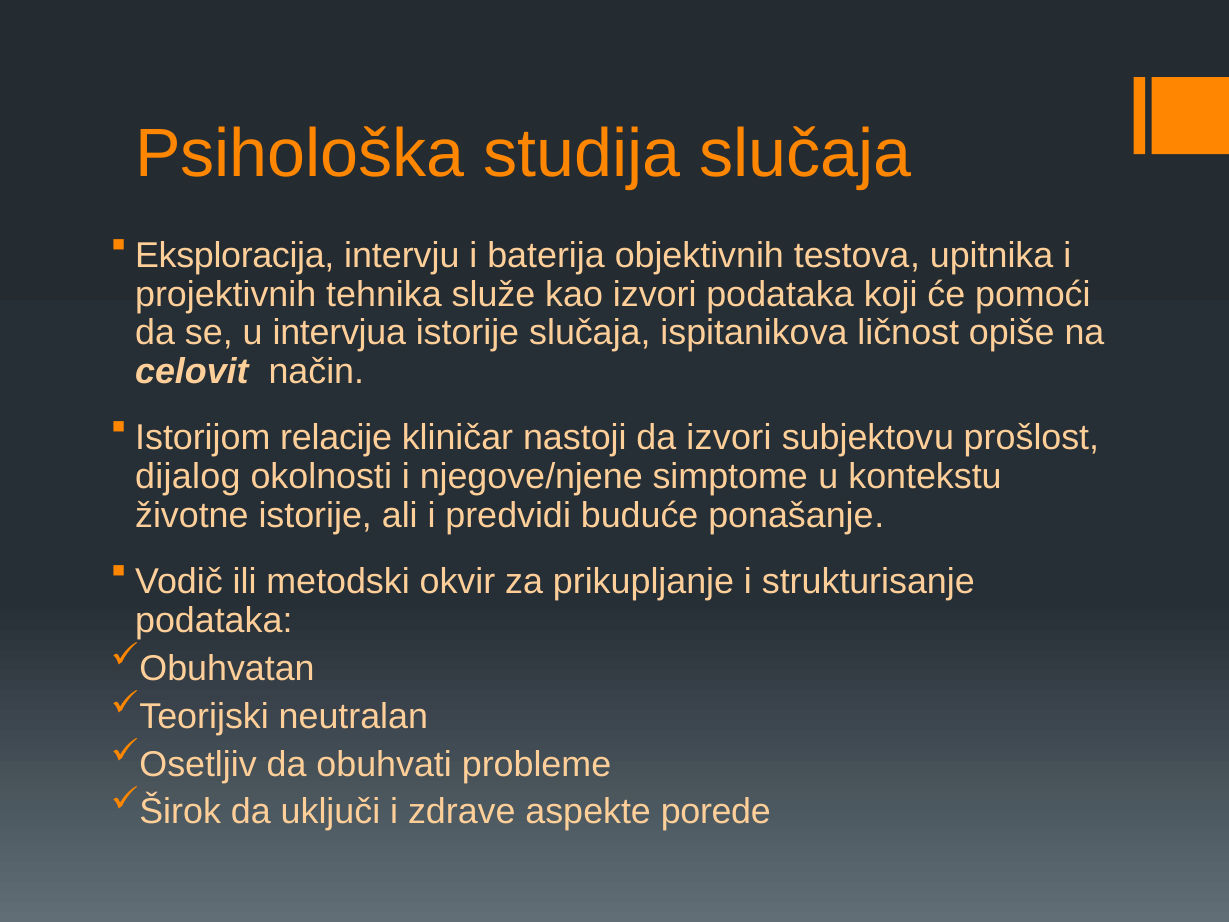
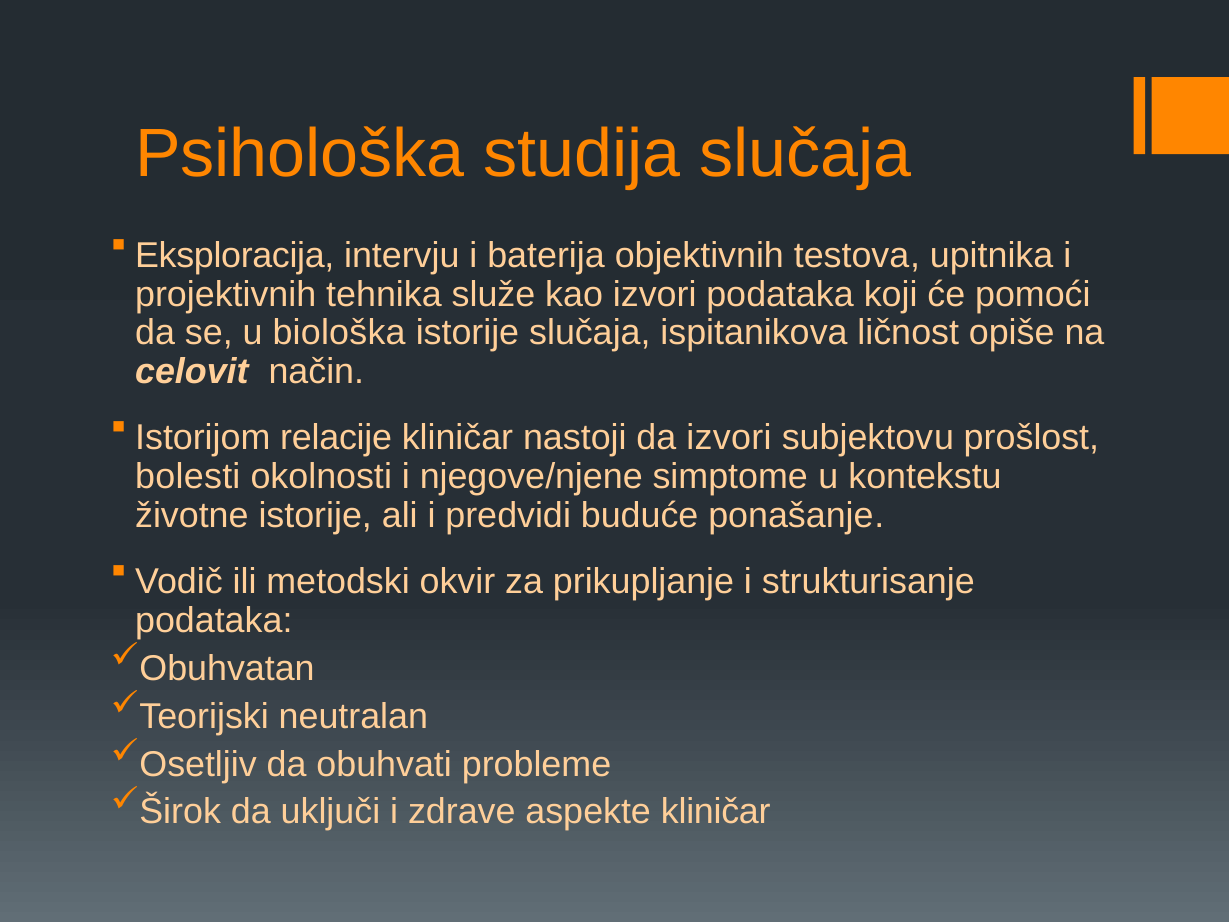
intervjua: intervjua -> biološka
dijalog: dijalog -> bolesti
aspekte porede: porede -> kliničar
